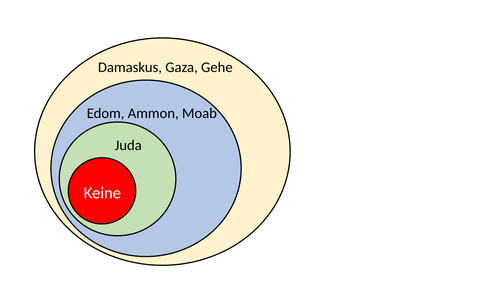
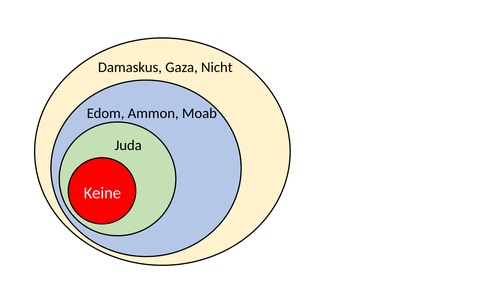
Gehe: Gehe -> Nicht
